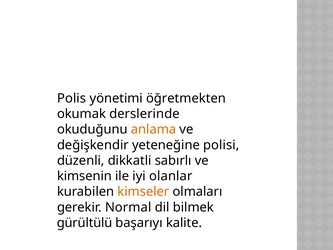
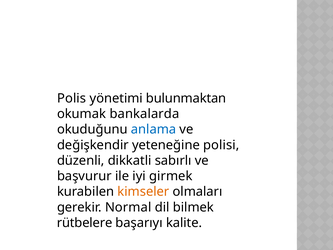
öğretmekten: öğretmekten -> bulunmaktan
derslerinde: derslerinde -> bankalarda
anlama colour: orange -> blue
kimsenin: kimsenin -> başvurur
olanlar: olanlar -> girmek
gürültülü: gürültülü -> rütbelere
